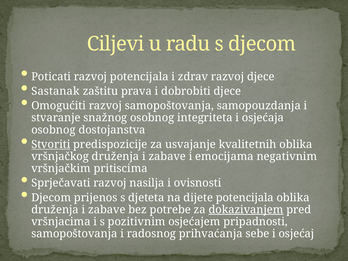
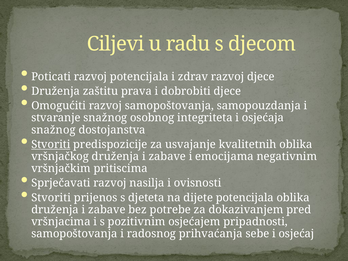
Sastanak at (55, 91): Sastanak -> Druženja
osobnog at (53, 130): osobnog -> snažnog
Djecom at (51, 198): Djecom -> Stvoriti
dokazivanjem underline: present -> none
